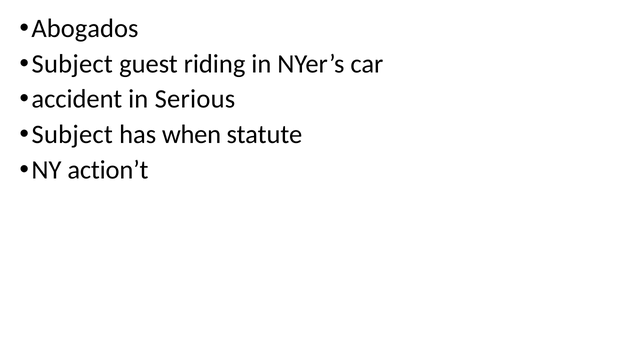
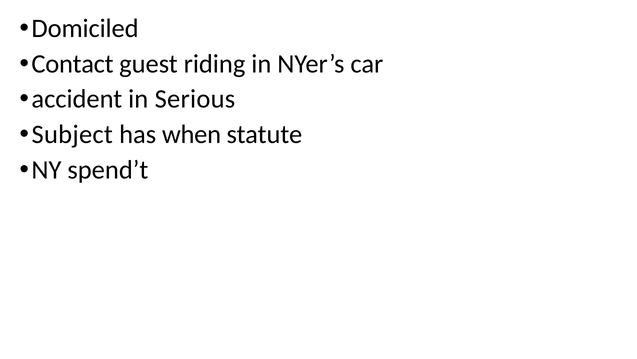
Abogados: Abogados -> Domiciled
Subject at (72, 64): Subject -> Contact
action’t: action’t -> spend’t
